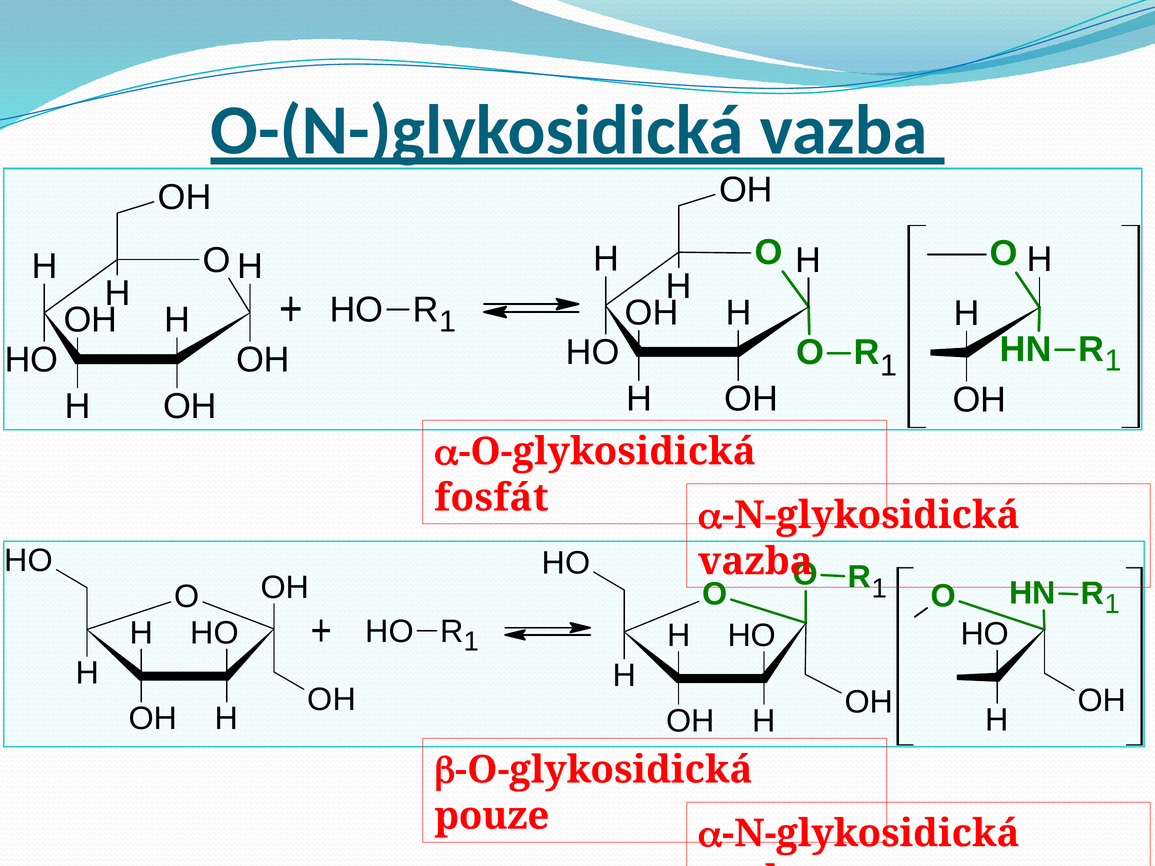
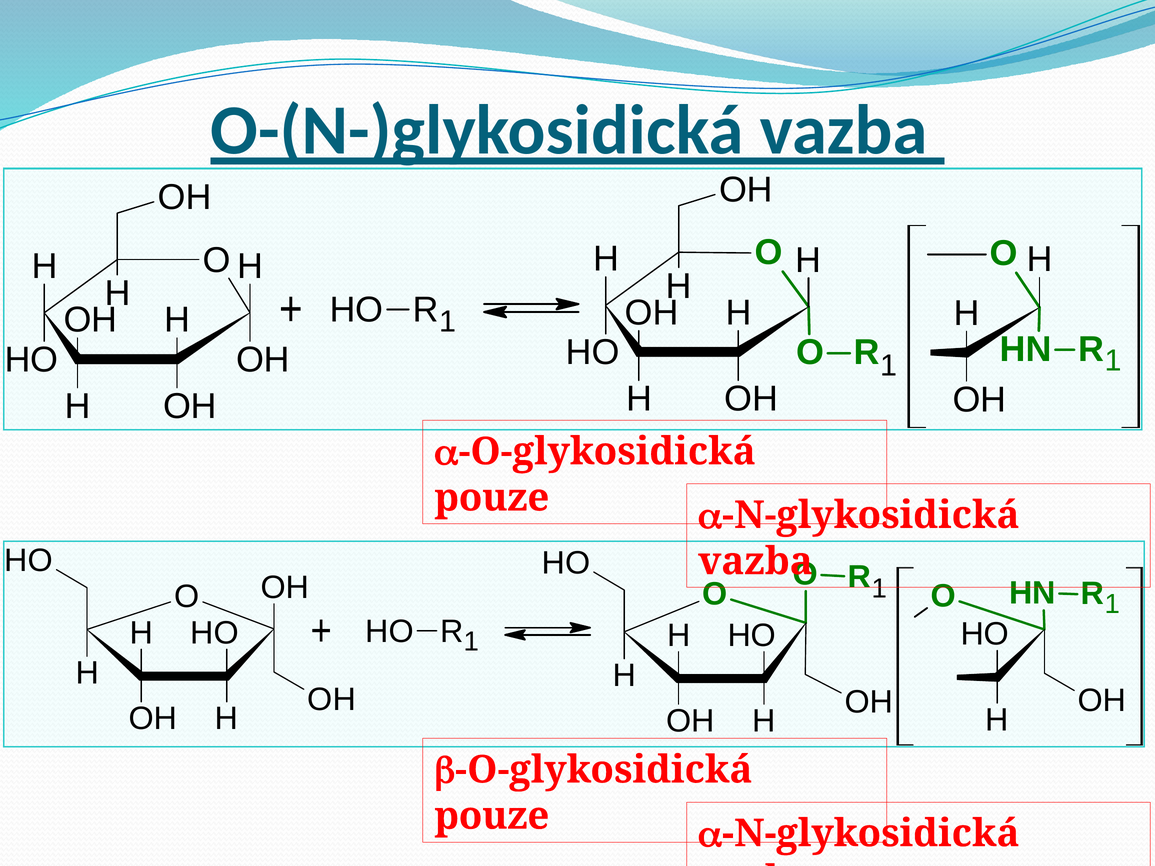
fosfát at (491, 498): fosfát -> pouze
